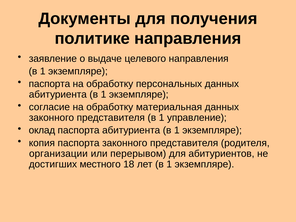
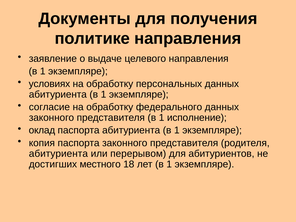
паспорта at (49, 84): паспорта -> условиях
материальная: материальная -> федерального
управление: управление -> исполнение
организации at (58, 154): организации -> абитуриента
